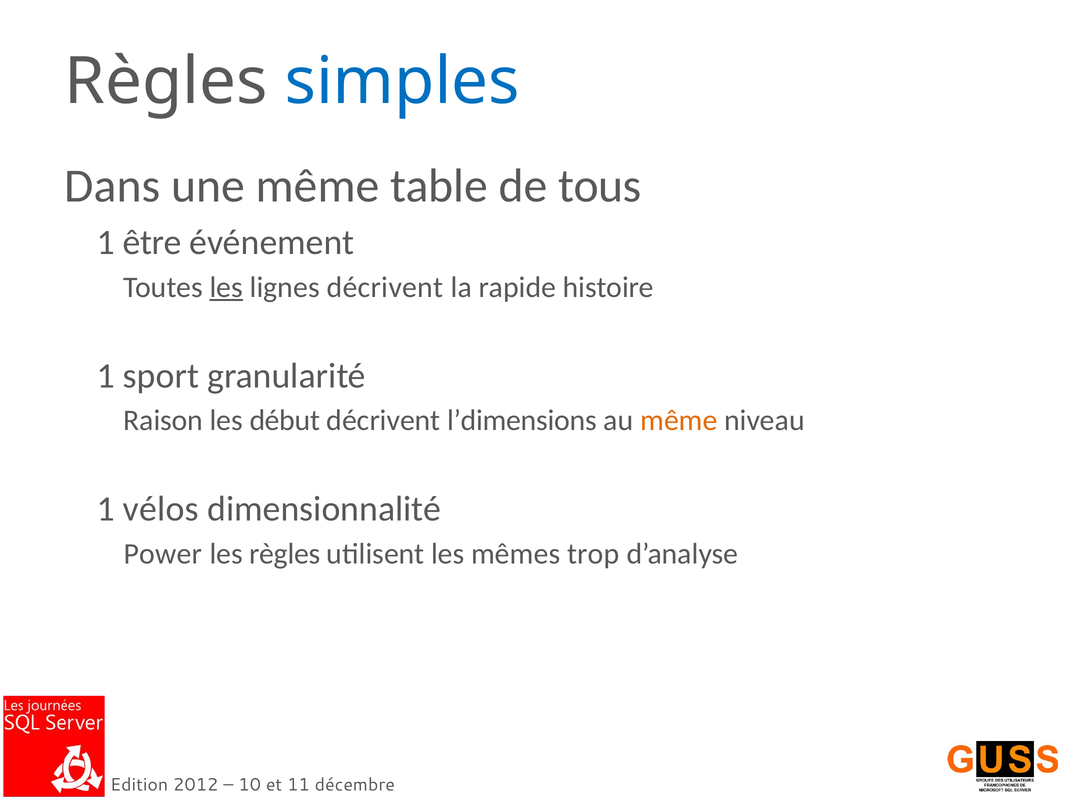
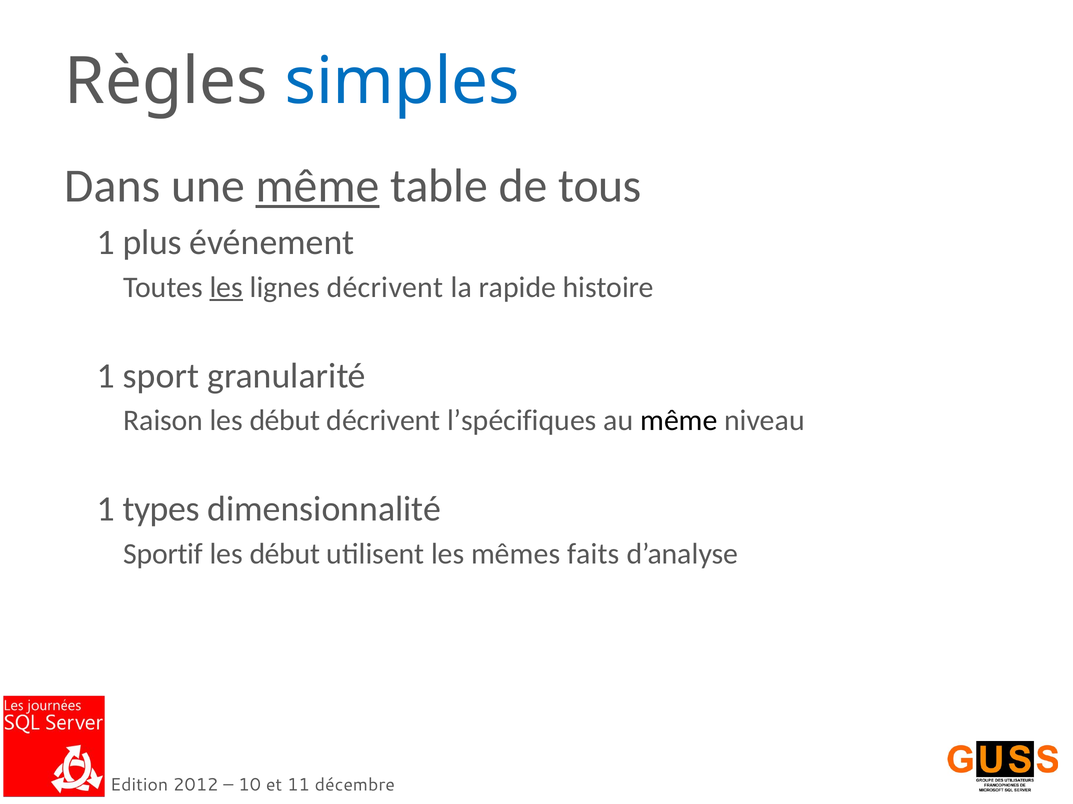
même at (317, 186) underline: none -> present
être: être -> plus
l’dimensions: l’dimensions -> l’spécifiques
même at (679, 421) colour: orange -> black
vélos: vélos -> types
Power: Power -> Sportif
règles at (285, 555): règles -> début
trop: trop -> faits
